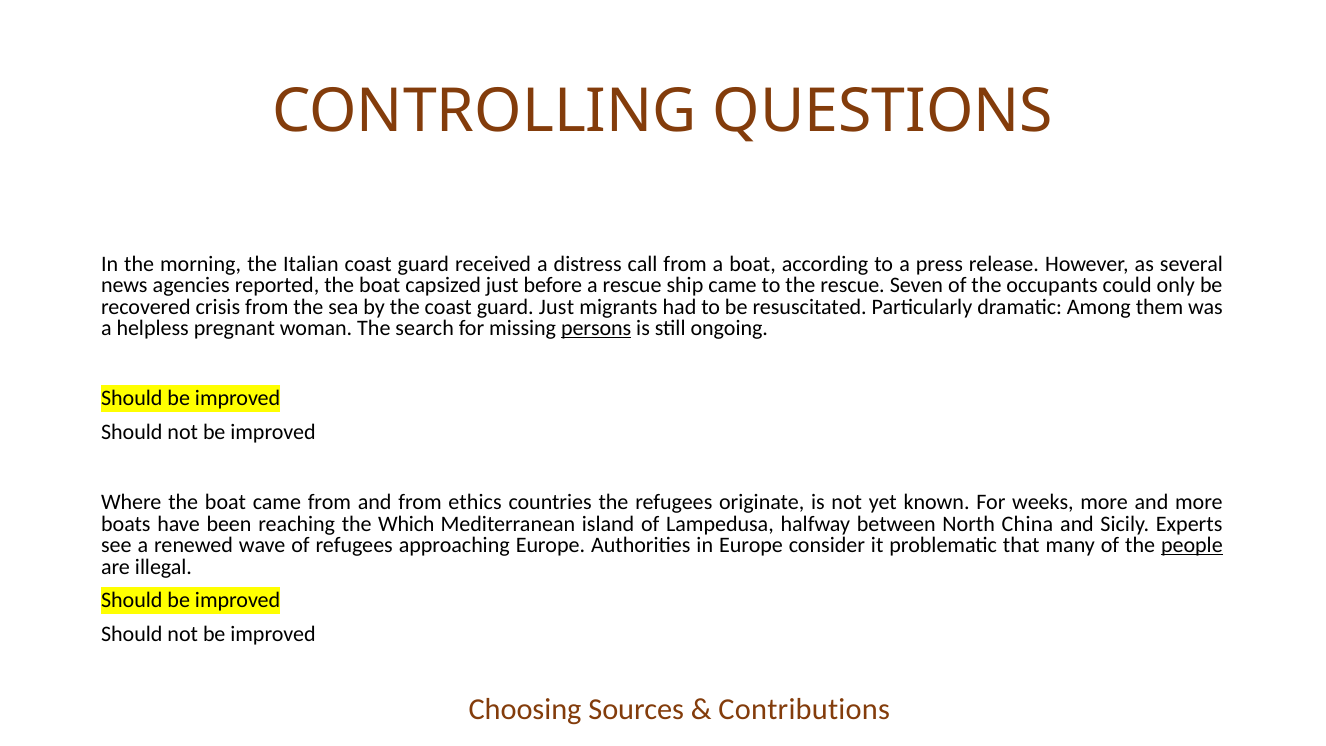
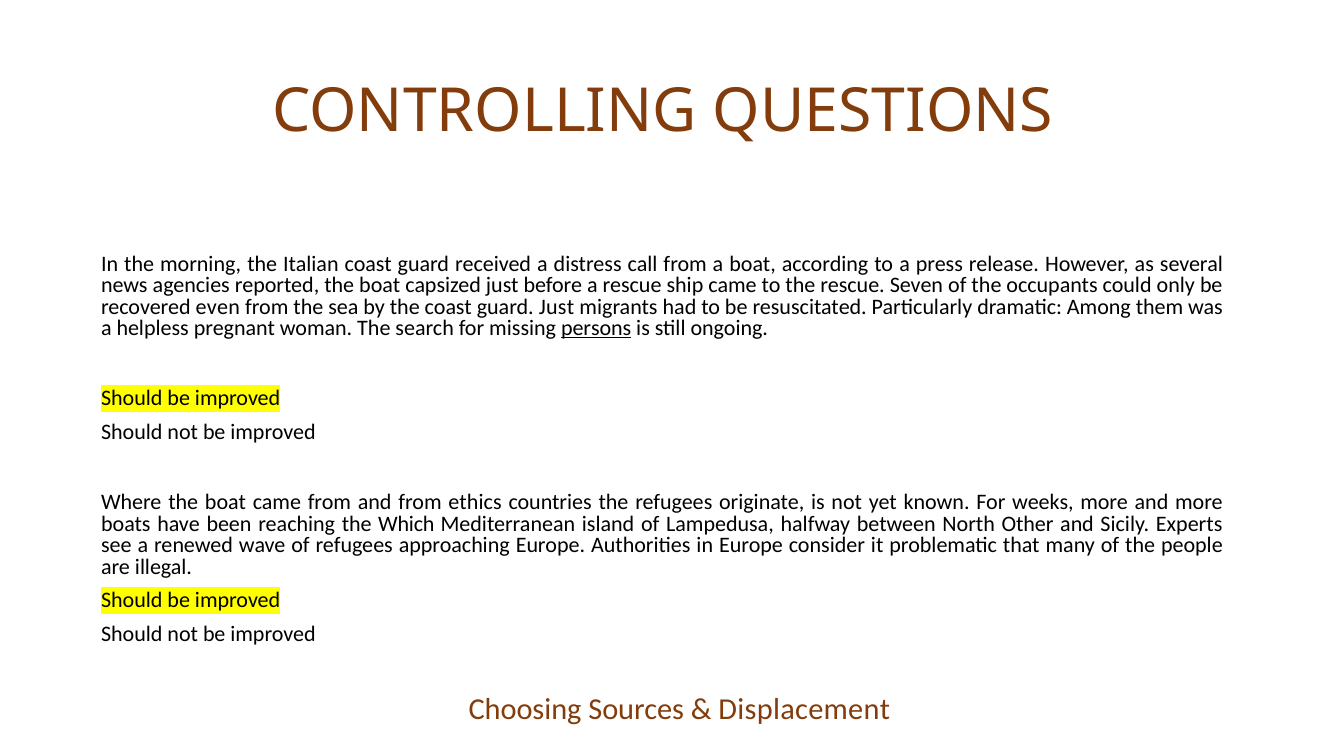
crisis: crisis -> even
China: China -> Other
people underline: present -> none
Contributions: Contributions -> Displacement
